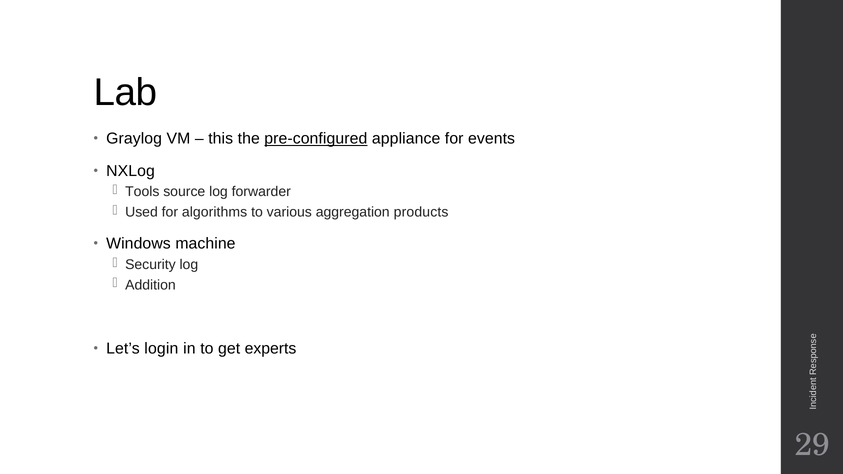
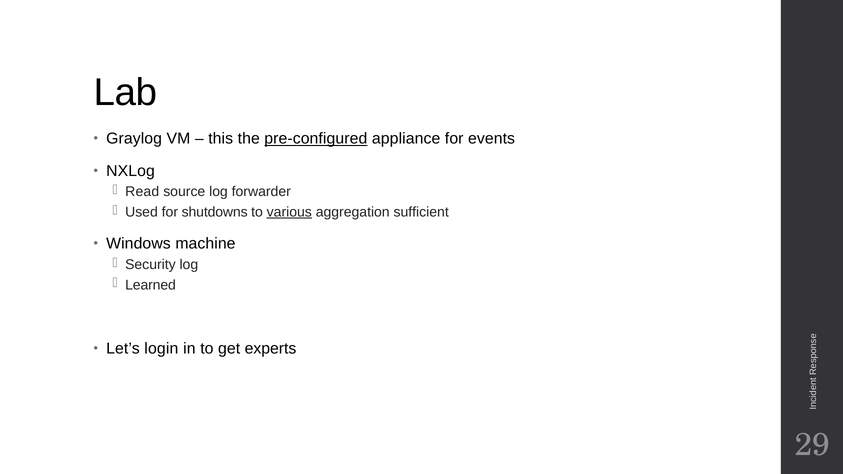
Tools: Tools -> Read
algorithms: algorithms -> shutdowns
various underline: none -> present
products: products -> sufficient
Addition: Addition -> Learned
